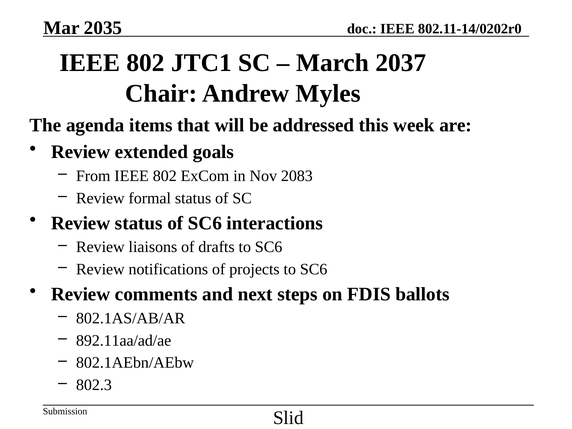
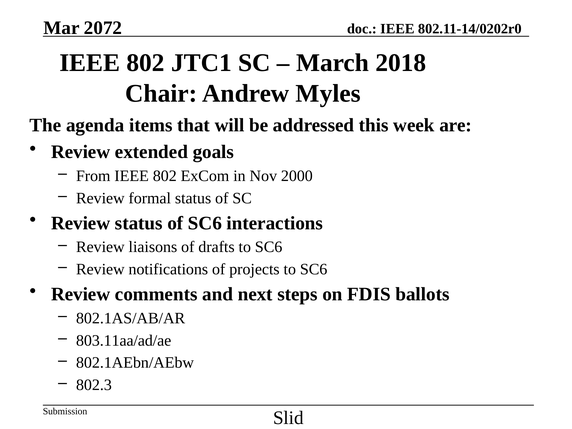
2035: 2035 -> 2072
2037: 2037 -> 2018
2083: 2083 -> 2000
892.11aa/ad/ae: 892.11aa/ad/ae -> 803.11aa/ad/ae
